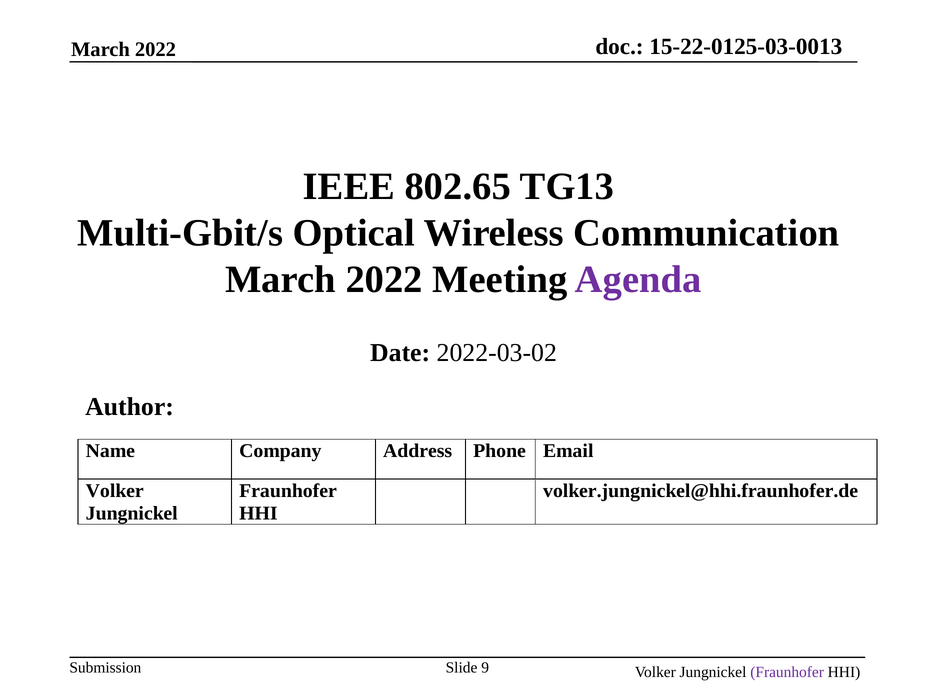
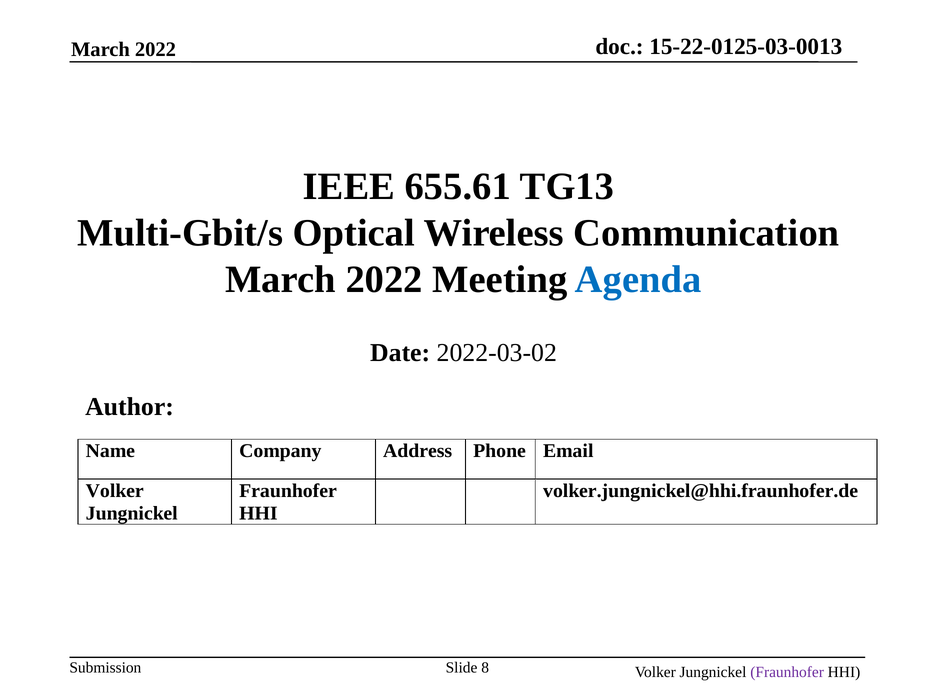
802.65: 802.65 -> 655.61
Agenda colour: purple -> blue
9: 9 -> 8
